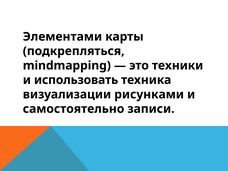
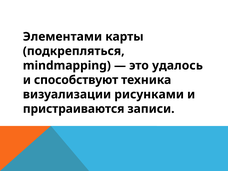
техники: техники -> удалось
использовать: использовать -> способствуют
самостоятельно: самостоятельно -> пристраиваются
